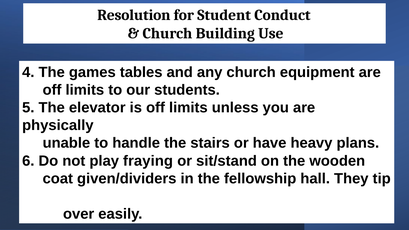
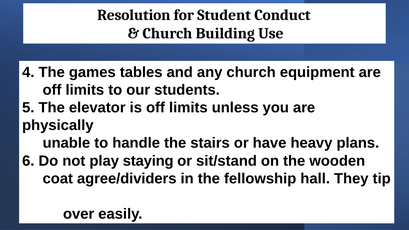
fraying: fraying -> staying
given/dividers: given/dividers -> agree/dividers
